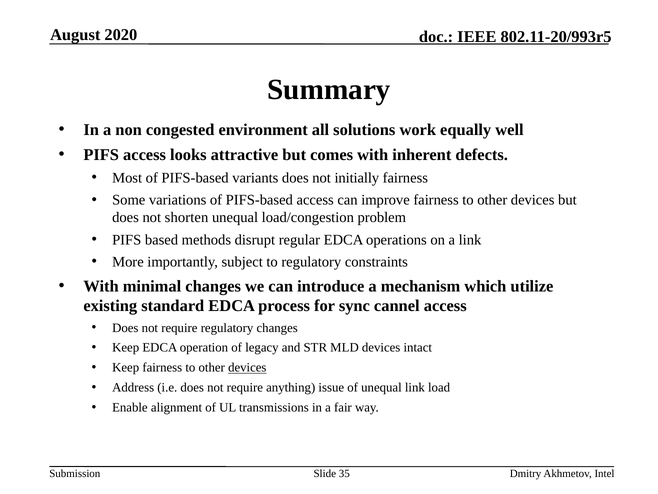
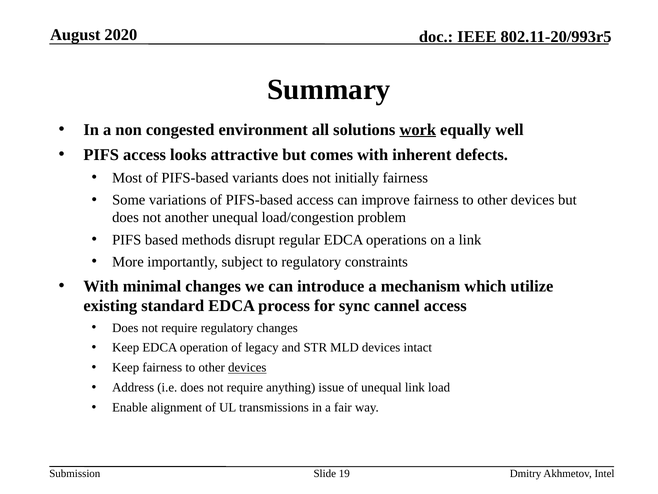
work underline: none -> present
shorten: shorten -> another
35: 35 -> 19
